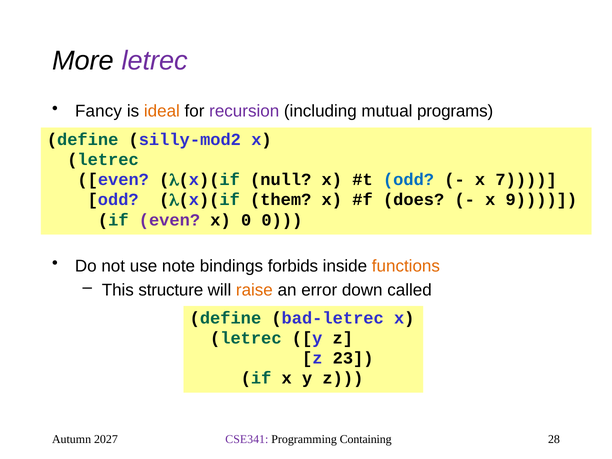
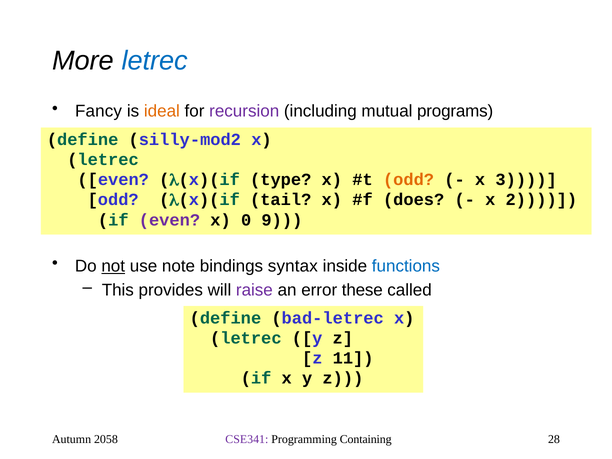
letrec at (155, 61) colour: purple -> blue
null: null -> type
odd at (409, 180) colour: blue -> orange
7: 7 -> 3
them: them -> tail
9: 9 -> 2
0 0: 0 -> 9
not underline: none -> present
forbids: forbids -> syntax
functions colour: orange -> blue
structure: structure -> provides
raise colour: orange -> purple
down: down -> these
23: 23 -> 11
2027: 2027 -> 2058
